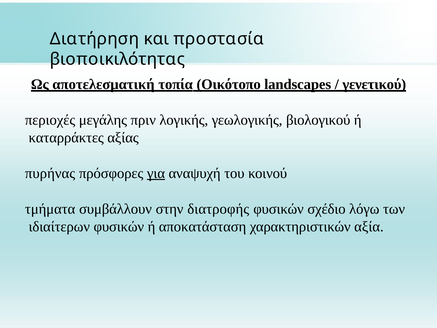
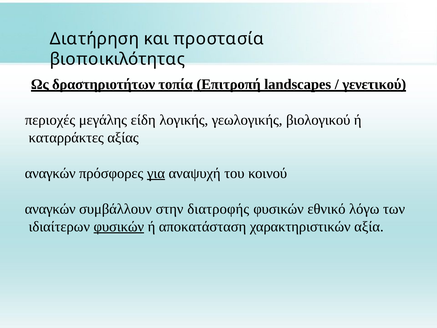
αποτελεσματική: αποτελεσματική -> δραστηριοτήτων
Οικότοπο: Οικότοπο -> Επιτροπή
πριν: πριν -> είδη
πυρήνας at (50, 173): πυρήνας -> αναγκών
τμήματα at (50, 209): τμήματα -> αναγκών
σχέδιο: σχέδιο -> εθνικό
φυσικών at (119, 226) underline: none -> present
